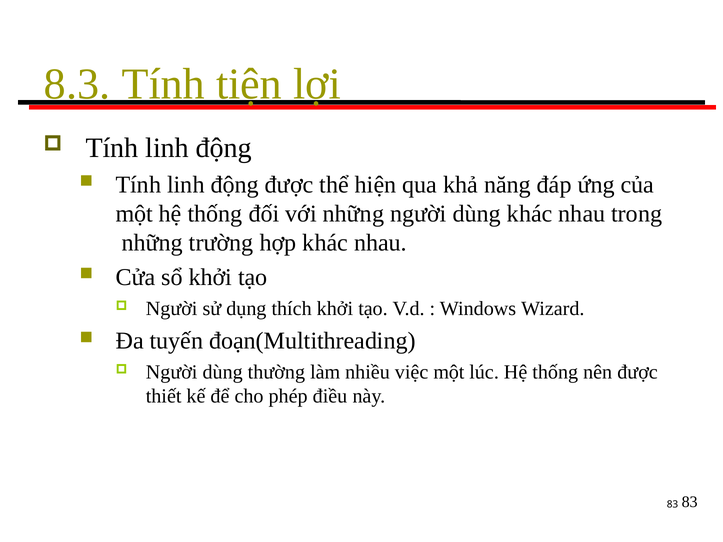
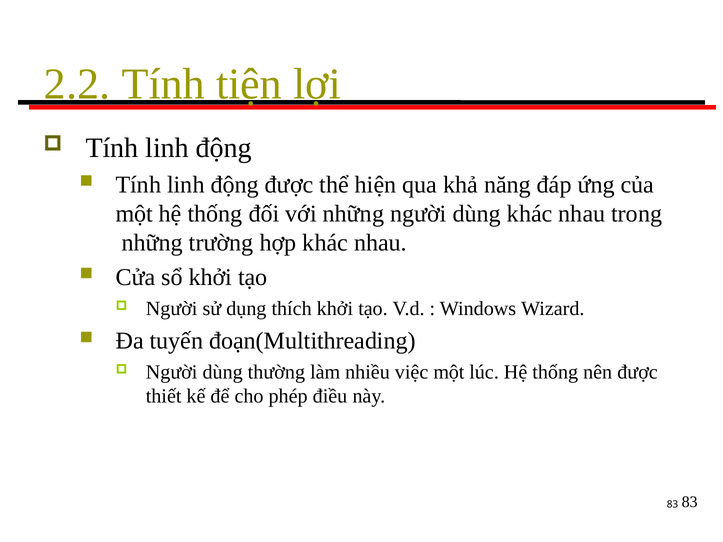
8.3: 8.3 -> 2.2
